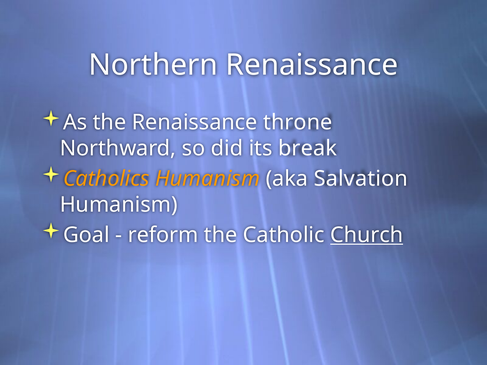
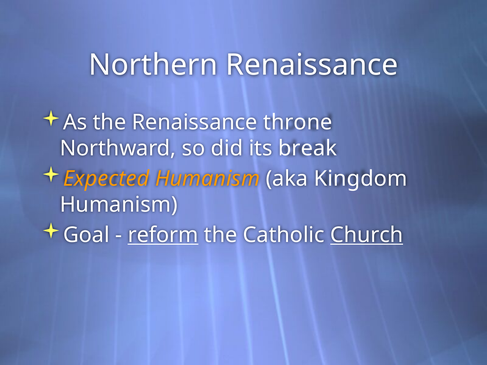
Catholics: Catholics -> Expected
Salvation: Salvation -> Kingdom
reform underline: none -> present
